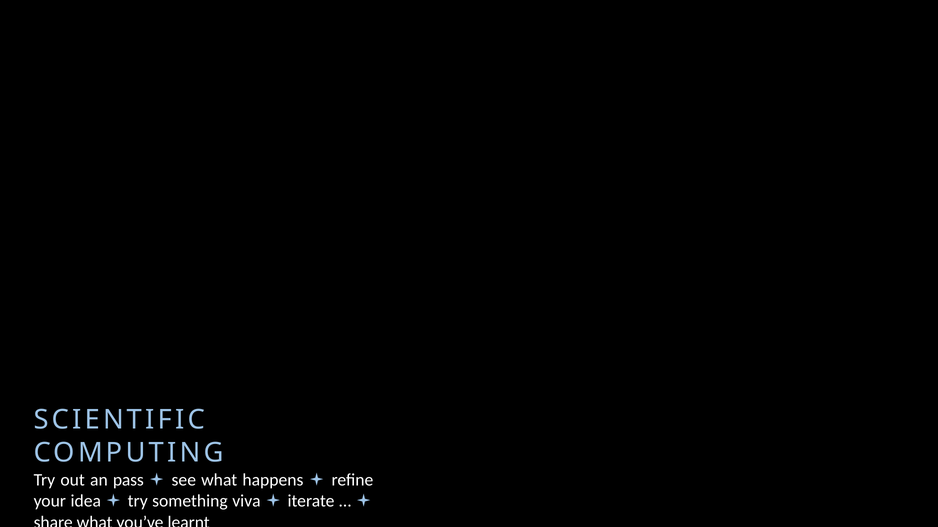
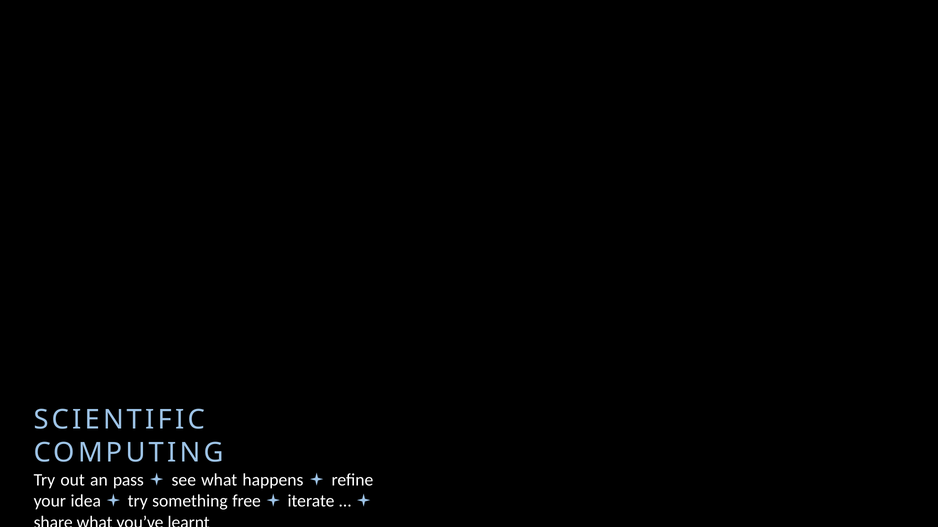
viva: viva -> free
